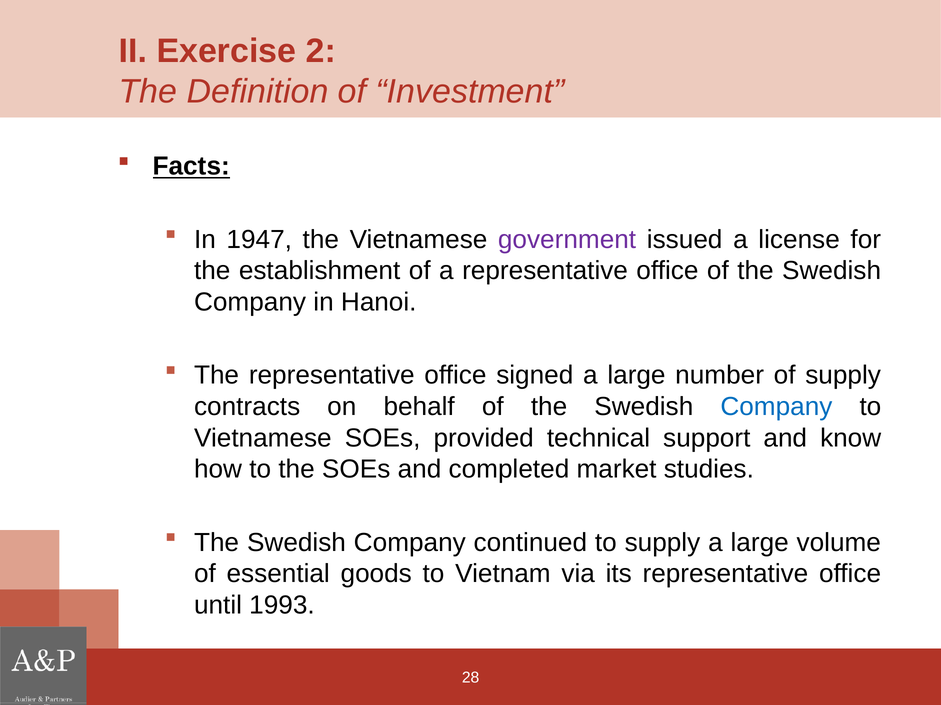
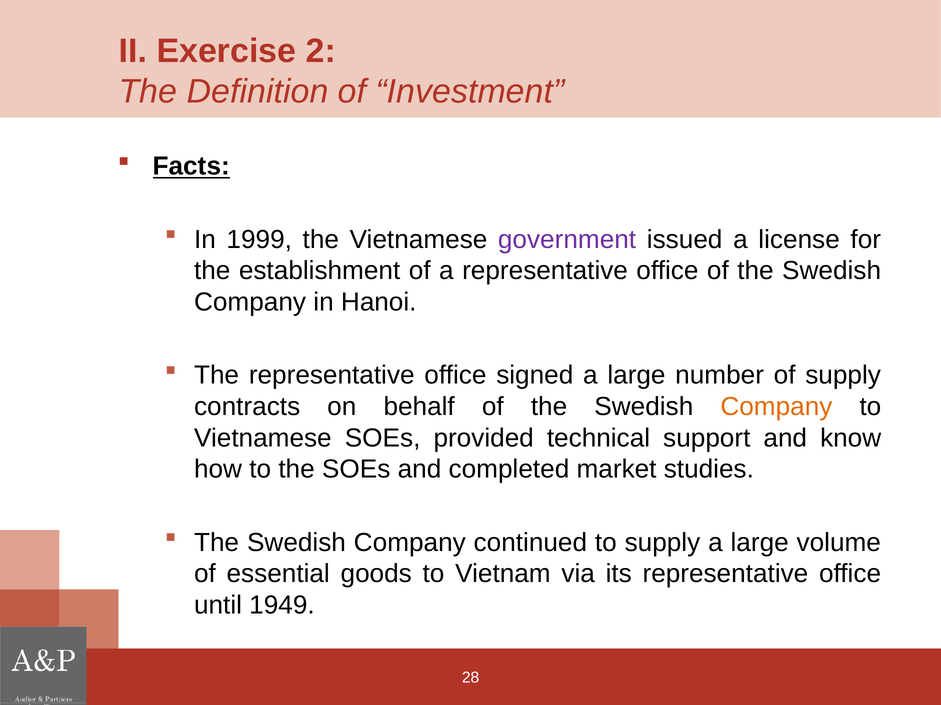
1947: 1947 -> 1999
Company at (776, 407) colour: blue -> orange
1993: 1993 -> 1949
